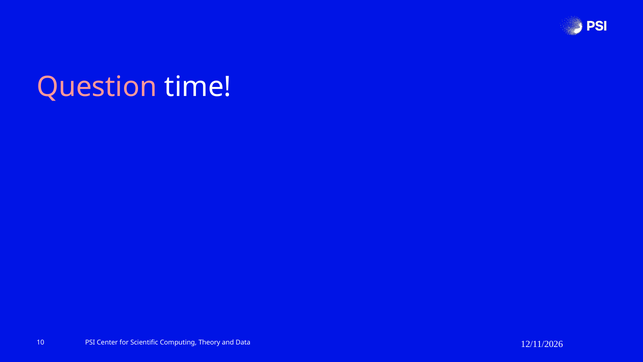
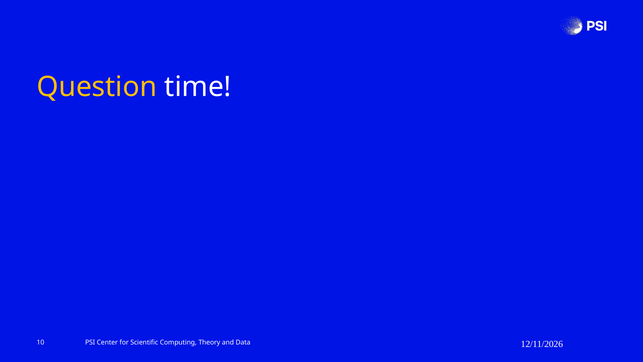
Question colour: pink -> yellow
